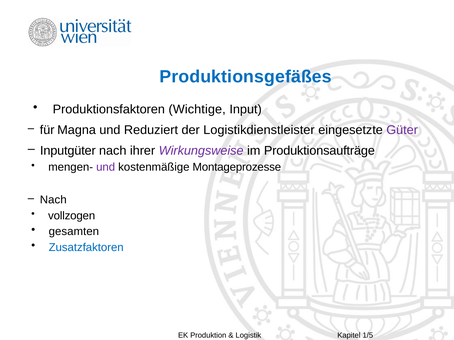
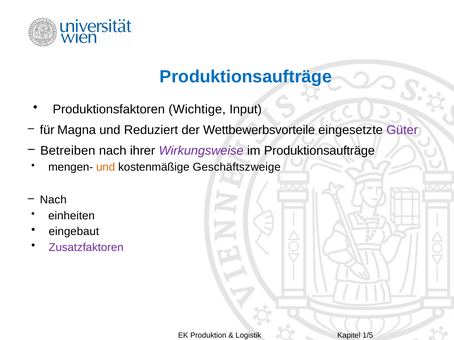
Produktionsgefäßes at (246, 77): Produktionsgefäßes -> Produktionsaufträge
Logistikdienstleister: Logistikdienstleister -> Wettbewerbsvorteile
Inputgüter: Inputgüter -> Betreiben
und at (106, 167) colour: purple -> orange
Montageprozesse: Montageprozesse -> Geschäftszweige
vollzogen: vollzogen -> einheiten
gesamten: gesamten -> eingebaut
Zusatzfaktoren colour: blue -> purple
